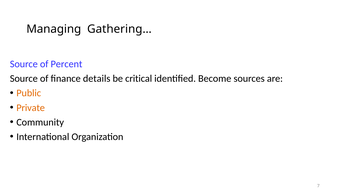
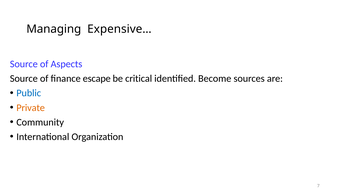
Gathering…: Gathering… -> Expensive…
Percent: Percent -> Aspects
details: details -> escape
Public colour: orange -> blue
